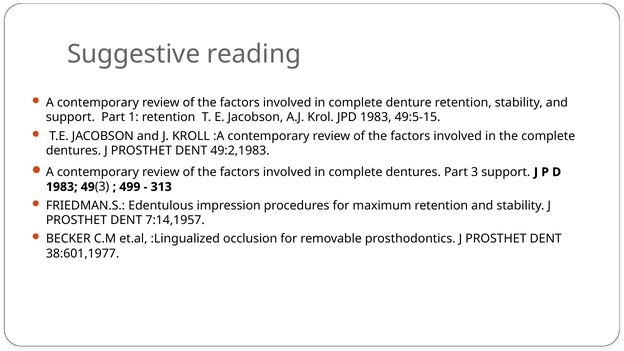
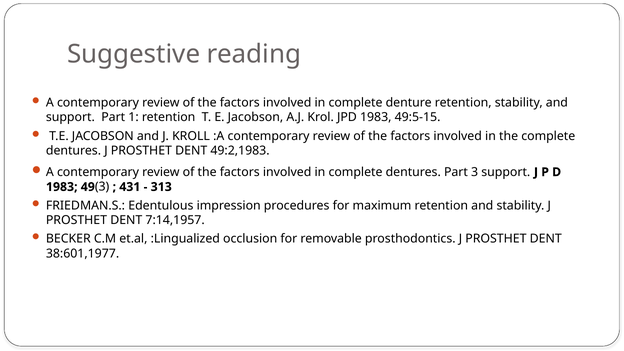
499: 499 -> 431
